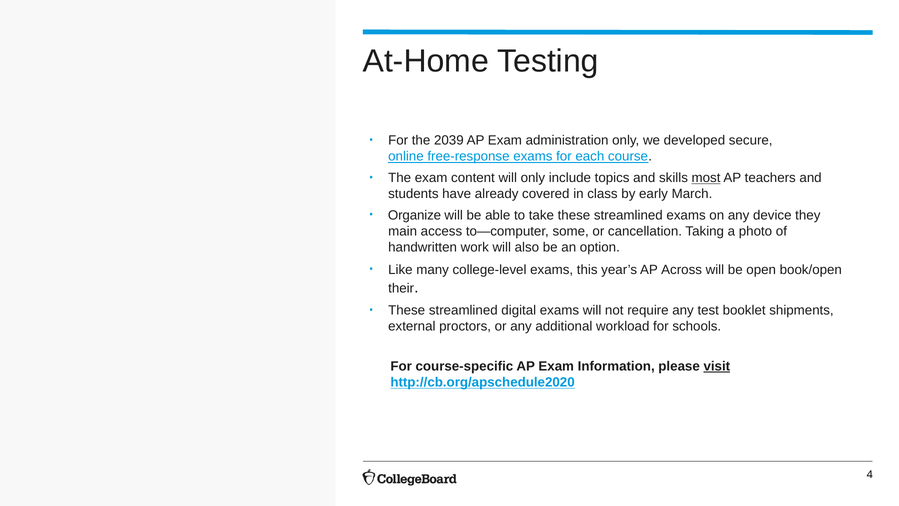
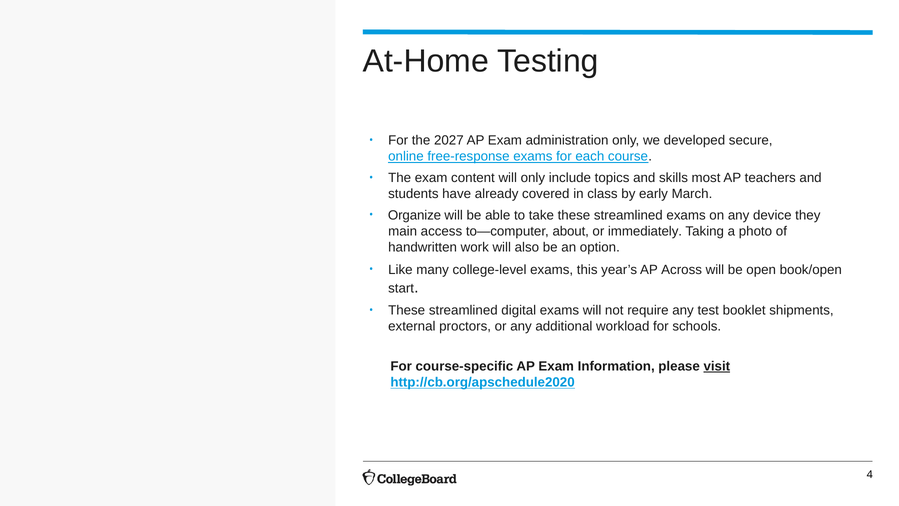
2039: 2039 -> 2027
most underline: present -> none
some: some -> about
cancellation: cancellation -> immediately
their: their -> start
